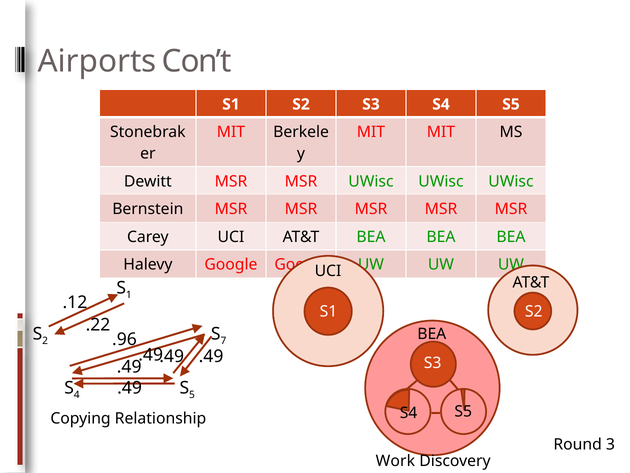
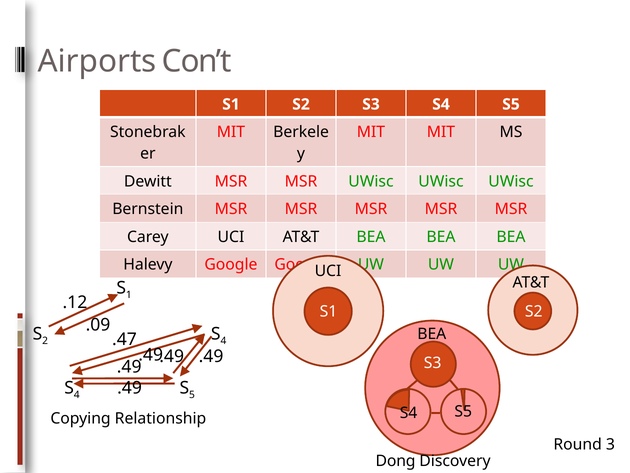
.22: .22 -> .09
7 at (223, 341): 7 -> 4
.96: .96 -> .47
Work: Work -> Dong
